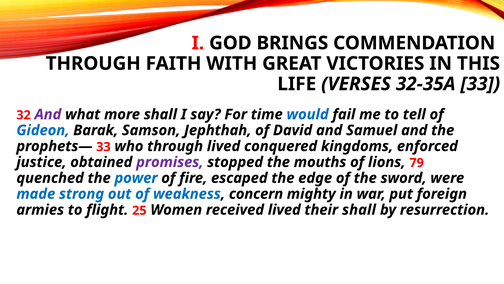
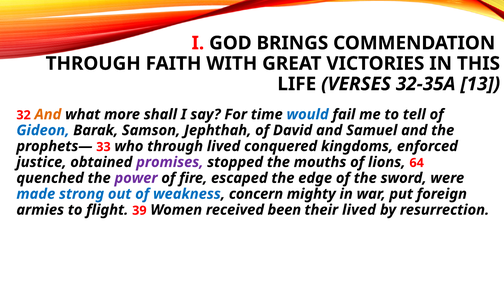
32-35A 33: 33 -> 13
And at (48, 114) colour: purple -> orange
79: 79 -> 64
power colour: blue -> purple
25: 25 -> 39
received lived: lived -> been
their shall: shall -> lived
